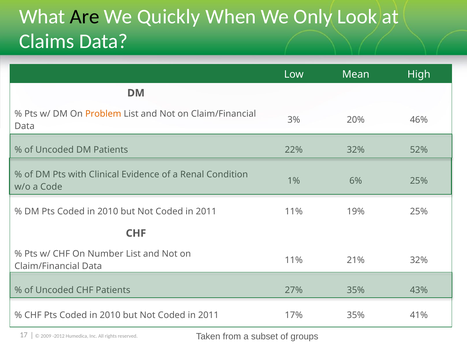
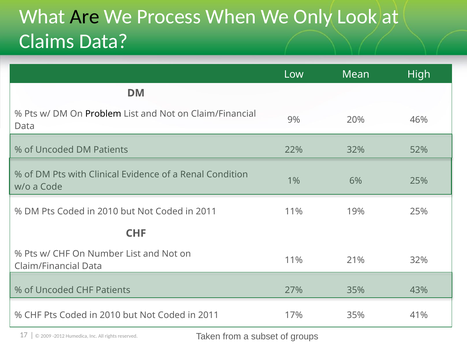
Quickly: Quickly -> Process
Problem colour: orange -> black
3%: 3% -> 9%
